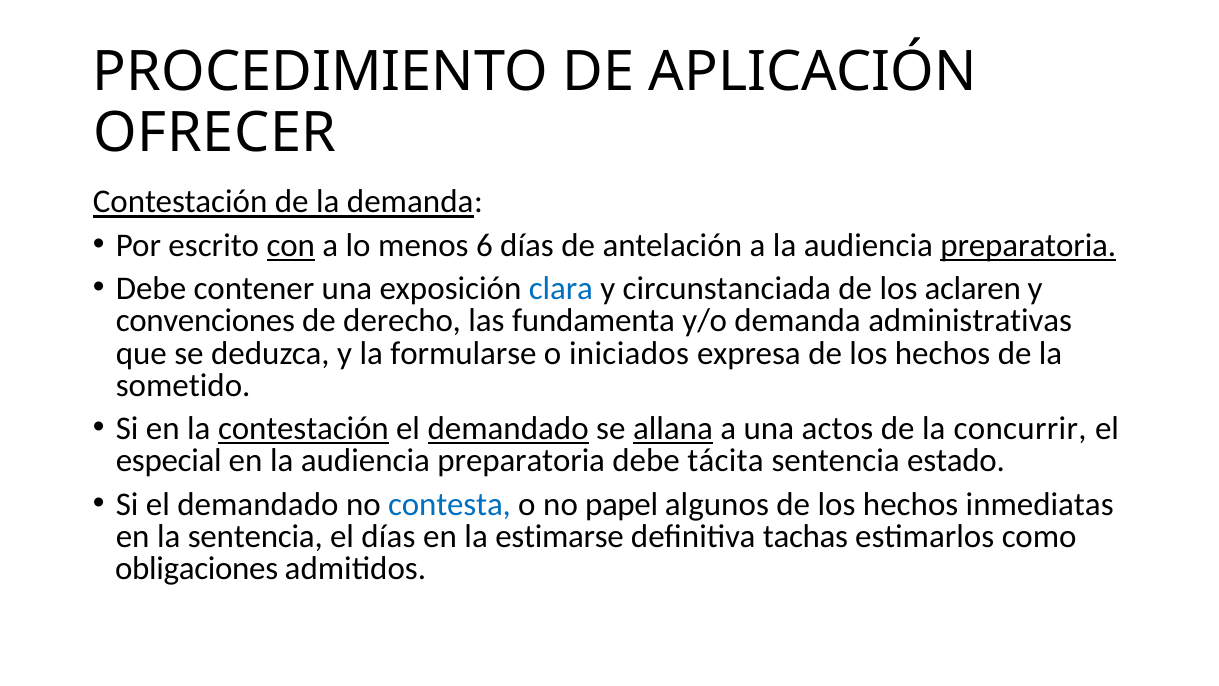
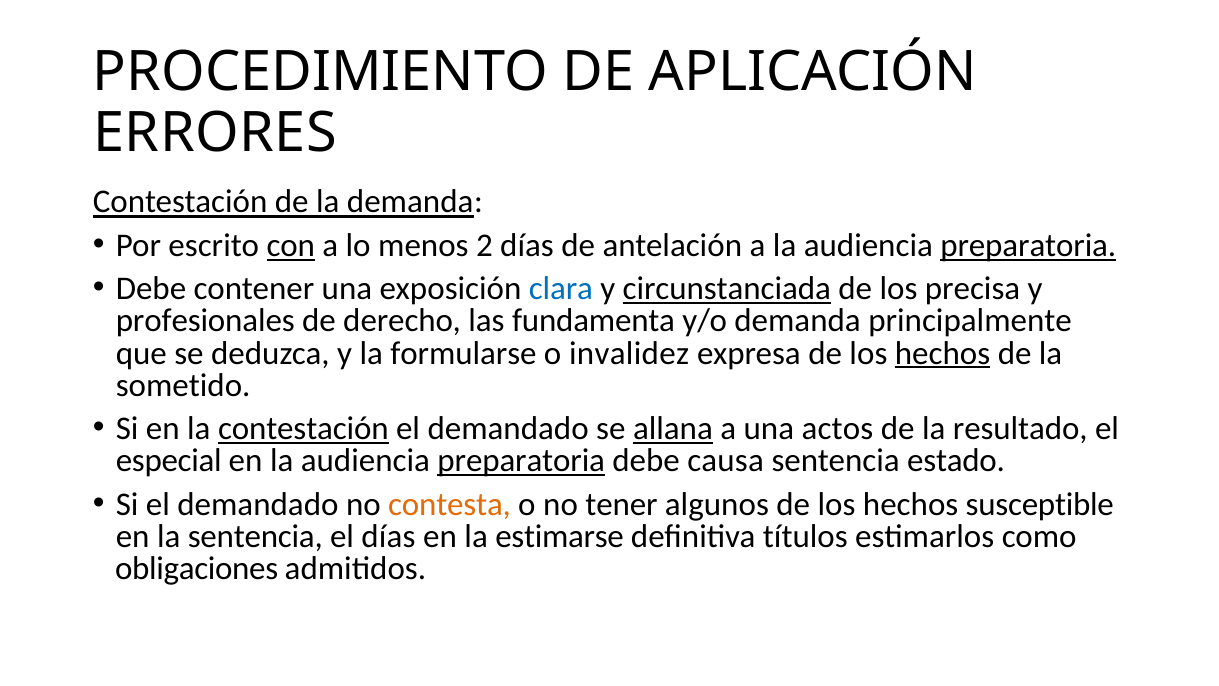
OFRECER: OFRECER -> ERRORES
6: 6 -> 2
circunstanciada underline: none -> present
aclaren: aclaren -> precisa
convenciones: convenciones -> profesionales
administrativas: administrativas -> principalmente
iniciados: iniciados -> invalidez
hechos at (943, 353) underline: none -> present
demandado at (508, 429) underline: present -> none
concurrir: concurrir -> resultado
preparatoria at (521, 461) underline: none -> present
tácita: tácita -> causa
contesta colour: blue -> orange
papel: papel -> tener
inmediatas: inmediatas -> susceptible
tachas: tachas -> títulos
